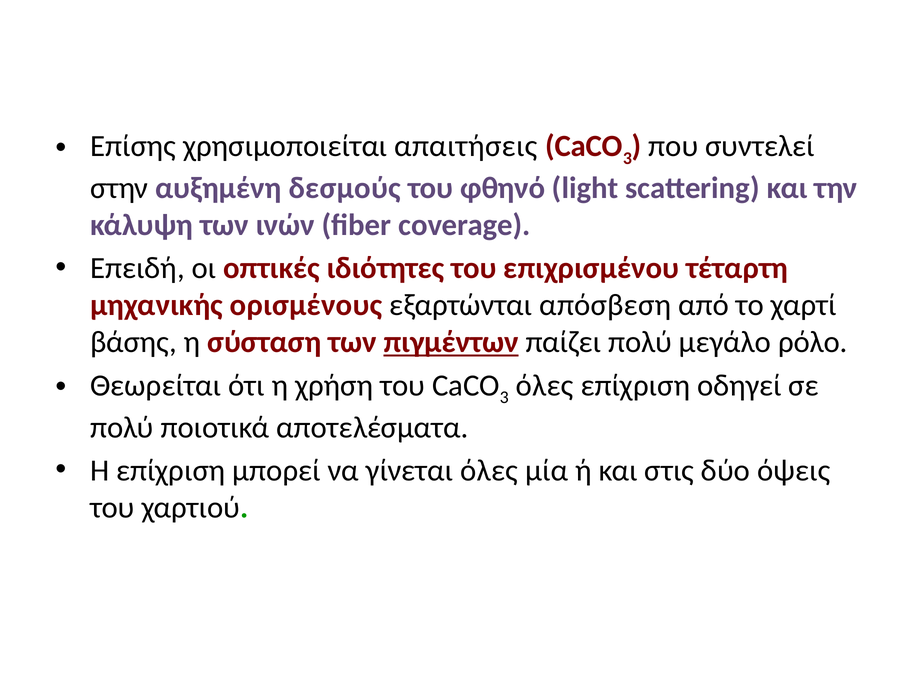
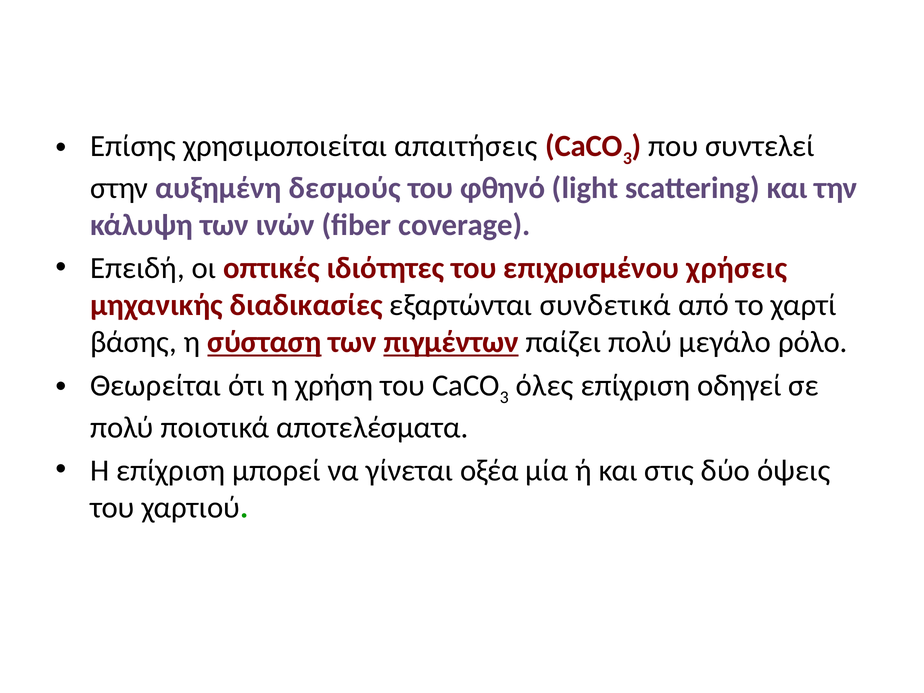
τέταρτη: τέταρτη -> χρήσεις
ορισμένους: ορισμένους -> διαδικασίες
απόσβεση: απόσβεση -> συνδετικά
σύσταση underline: none -> present
γίνεται όλες: όλες -> οξέα
